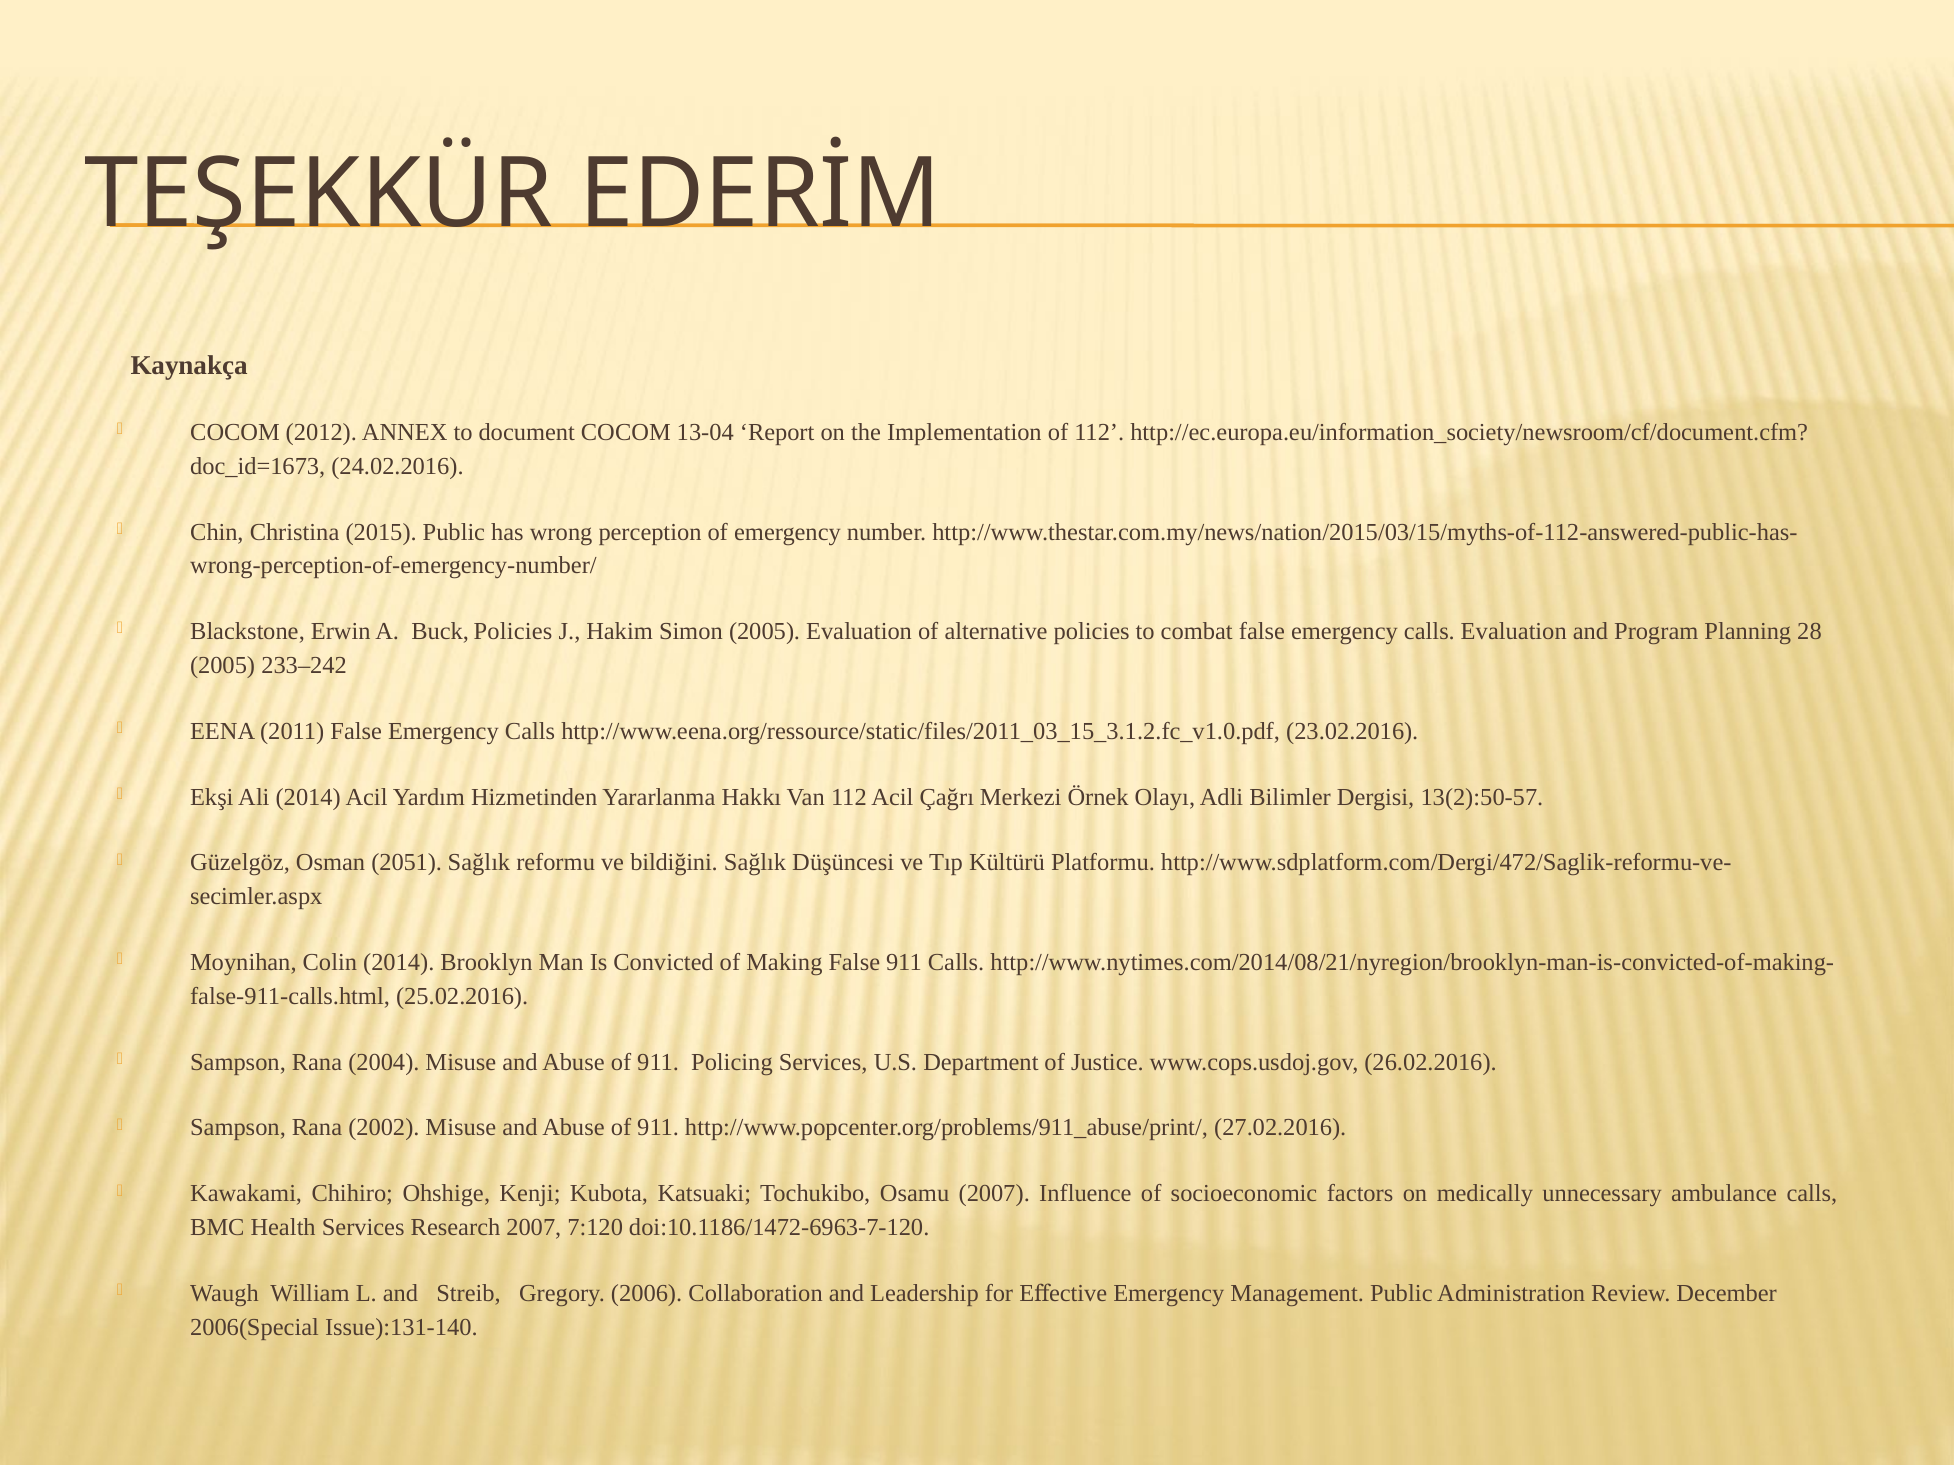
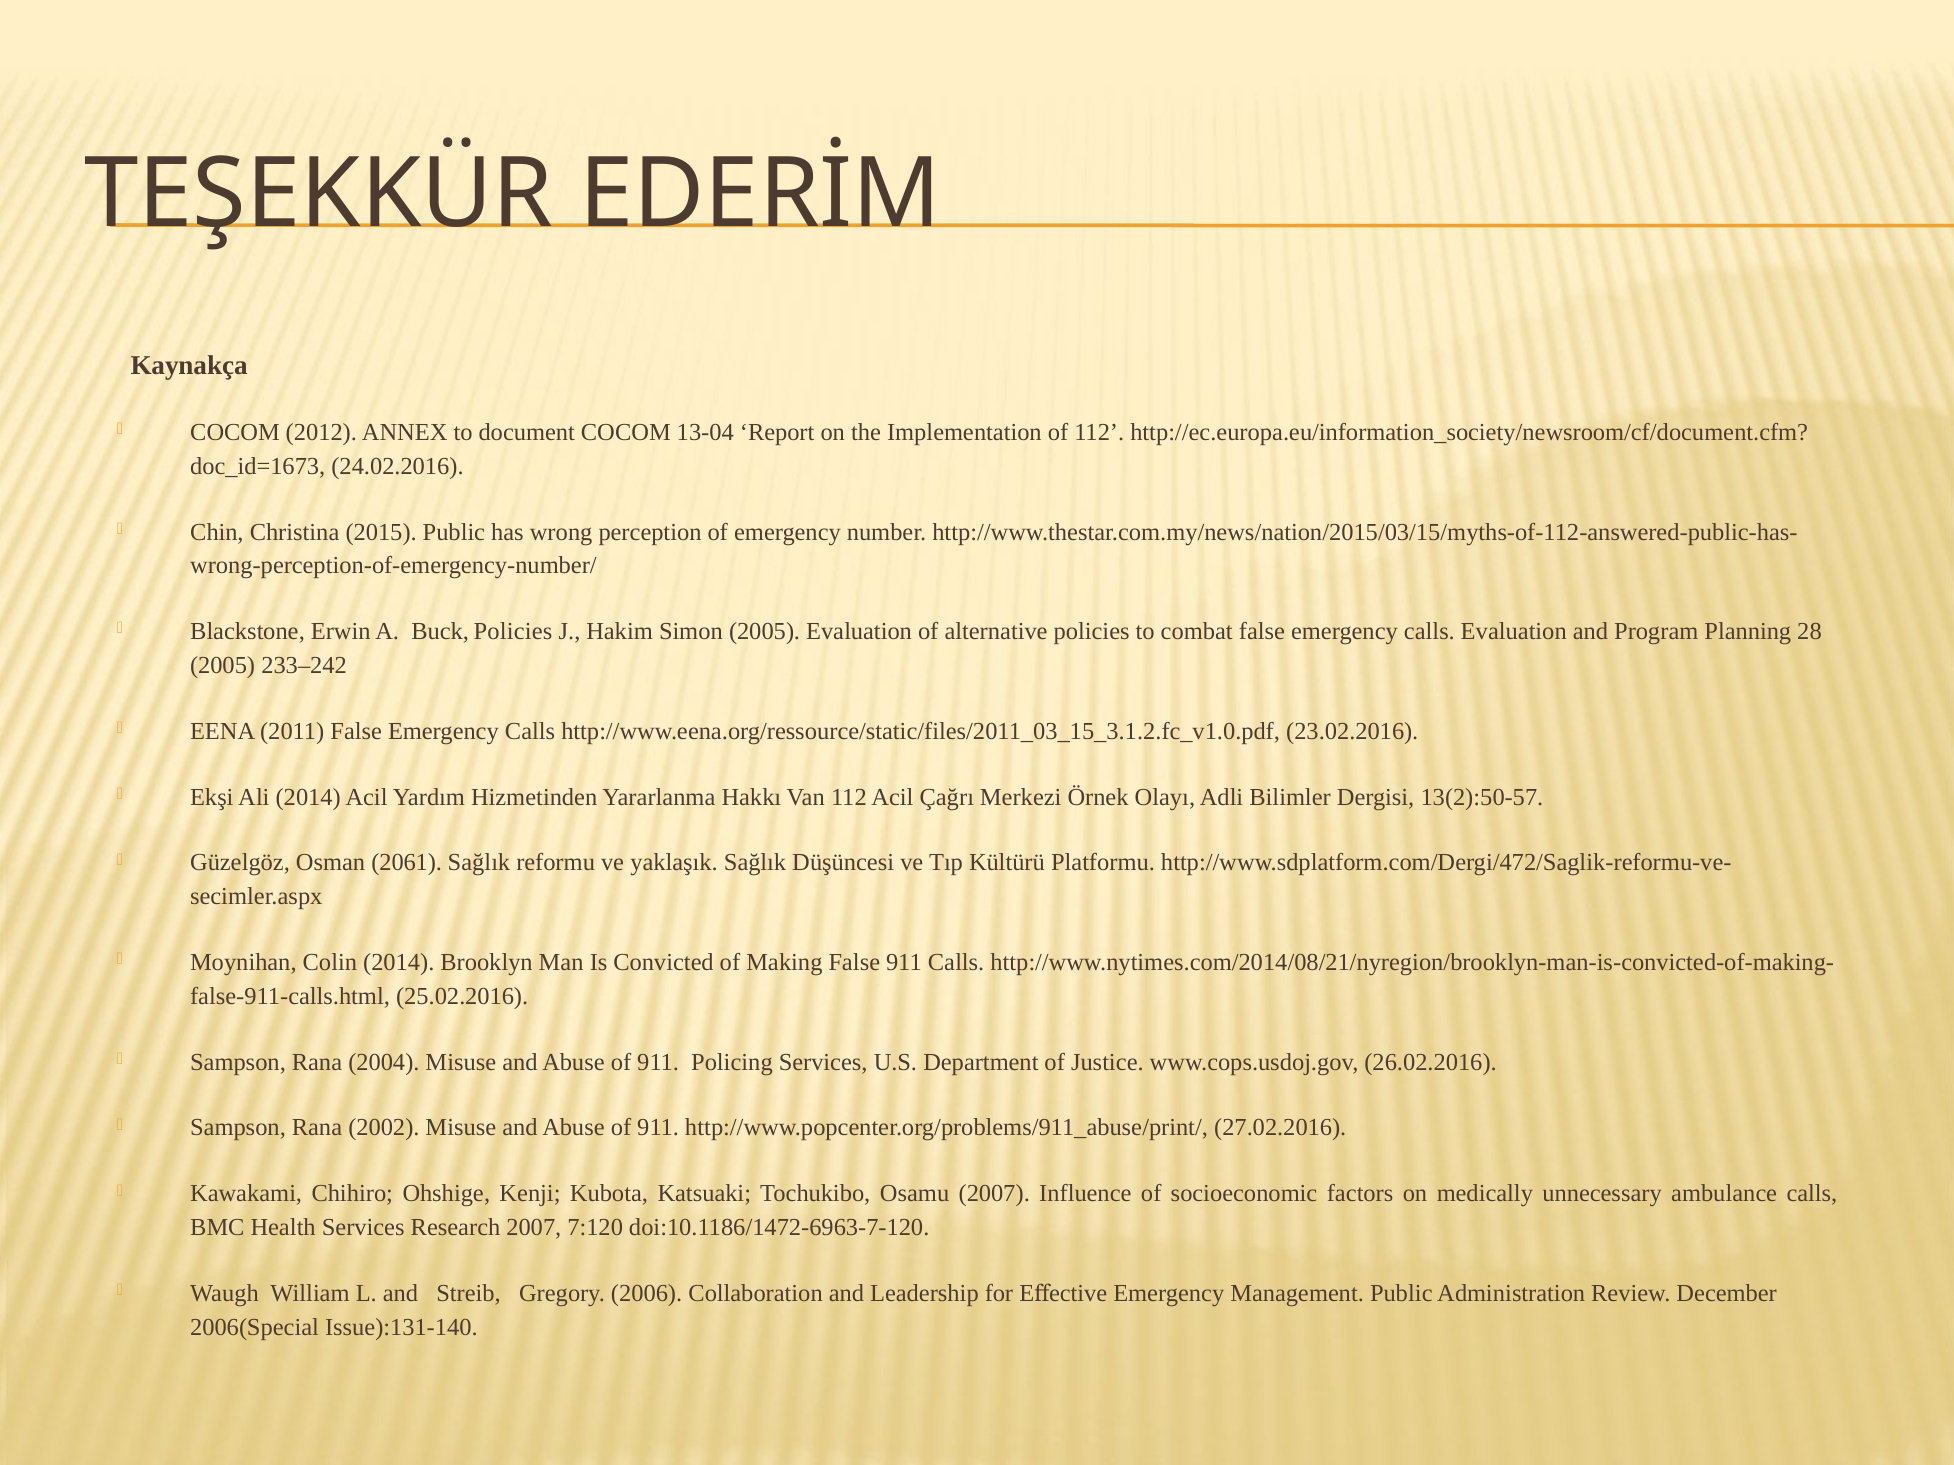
2051: 2051 -> 2061
bildiğini: bildiğini -> yaklaşık
